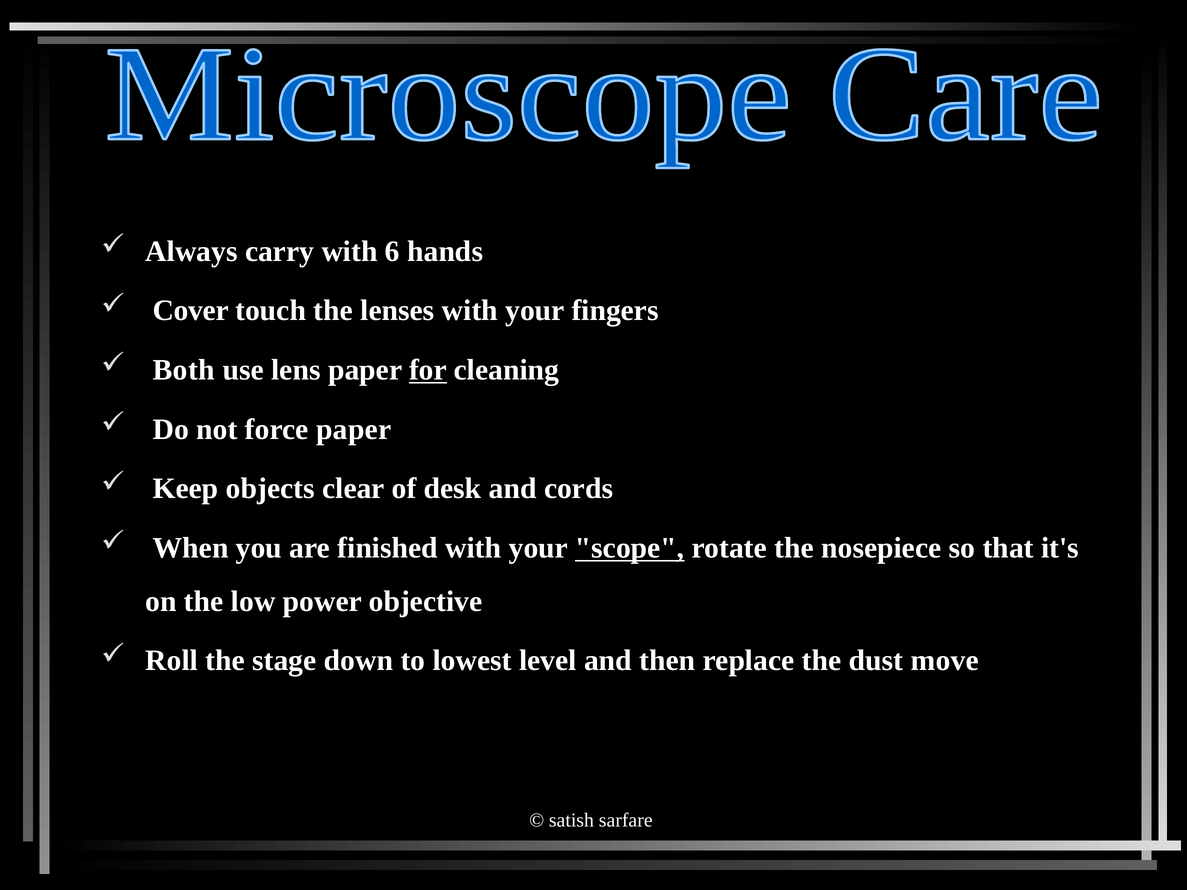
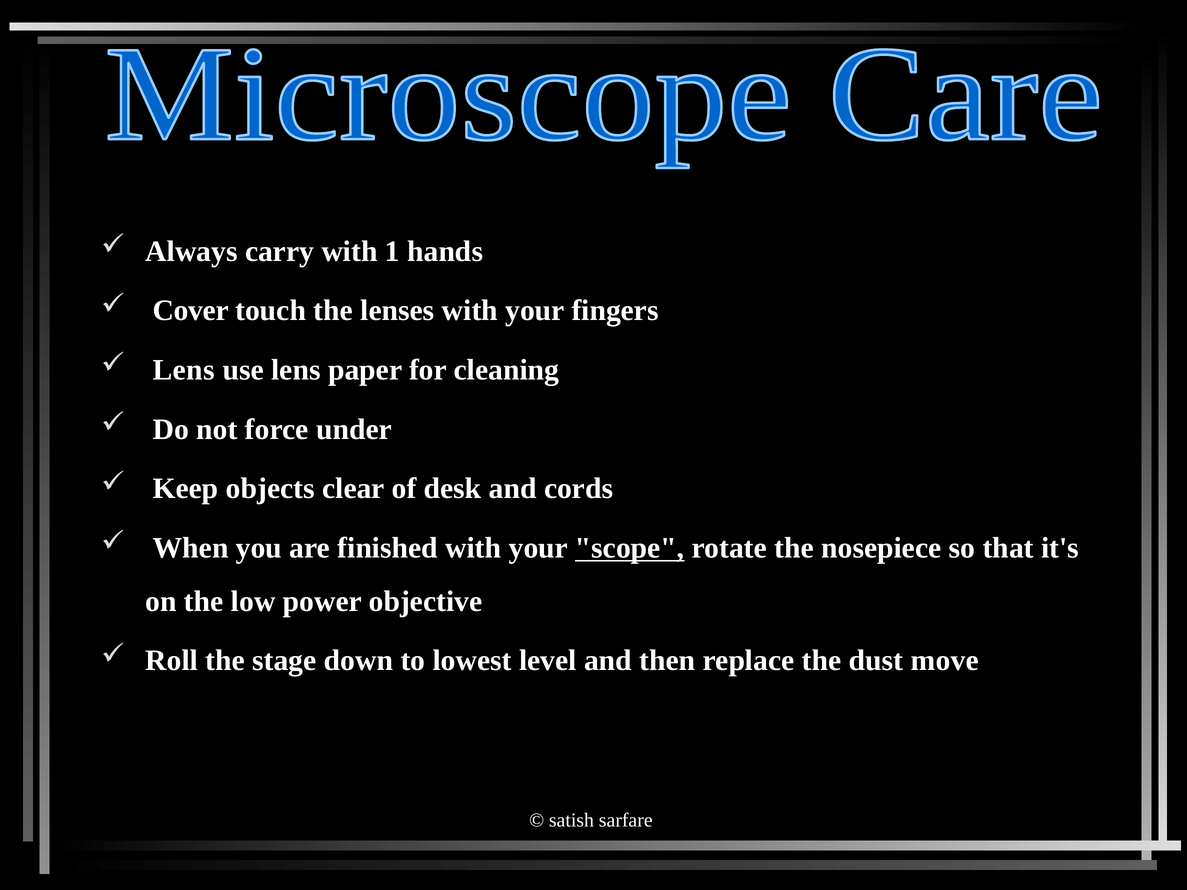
6: 6 -> 1
Both at (184, 370): Both -> Lens
for underline: present -> none
force paper: paper -> under
